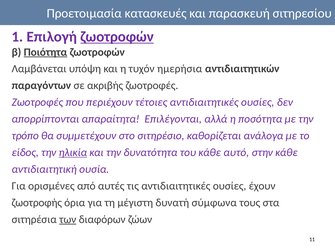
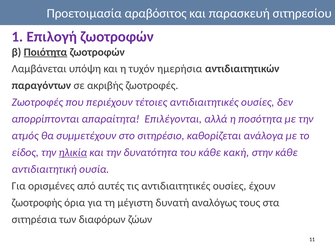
κατασκευές: κατασκευές -> αραβόσιτος
ζωοτροφών at (117, 37) underline: present -> none
τρόπο: τρόπο -> ατμός
αυτό: αυτό -> κακή
σύμφωνα: σύμφωνα -> αναλόγως
των underline: present -> none
